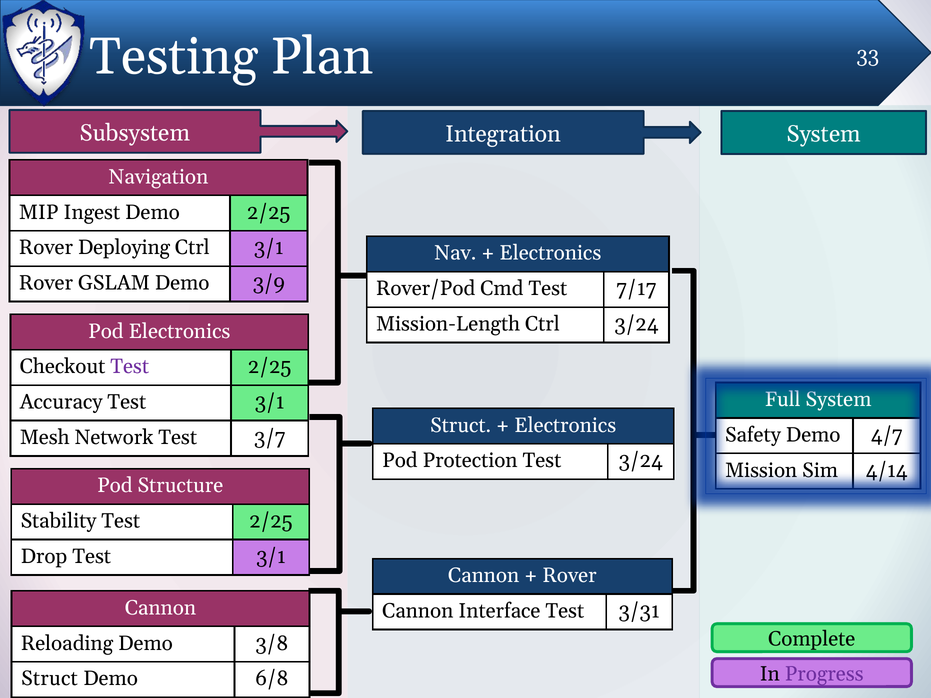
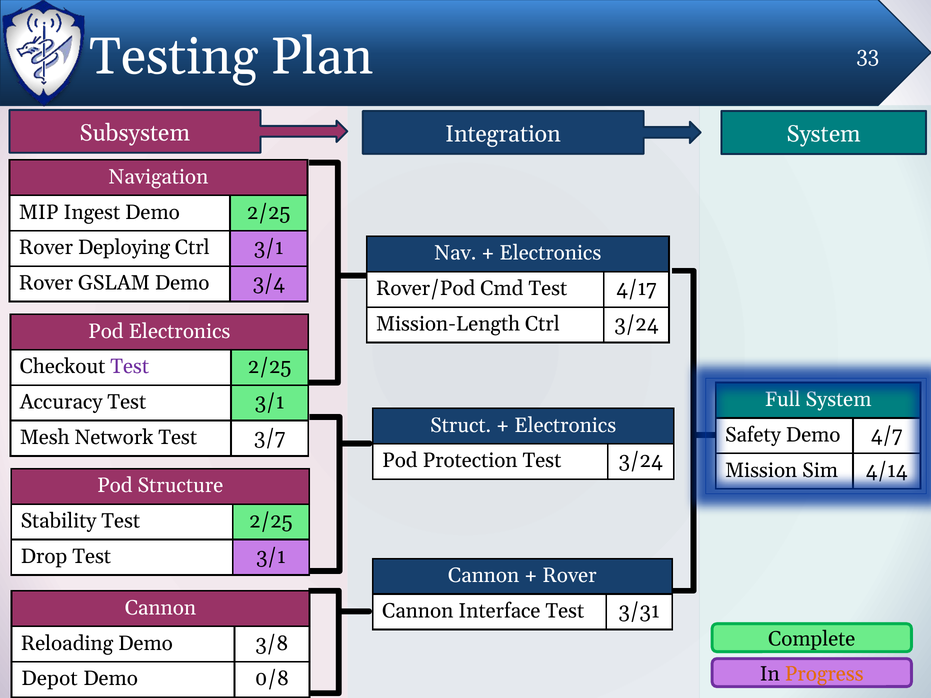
3/9: 3/9 -> 3/4
7/17: 7/17 -> 4/17
Progress colour: purple -> orange
Struct at (49, 679): Struct -> Depot
6/8: 6/8 -> 0/8
